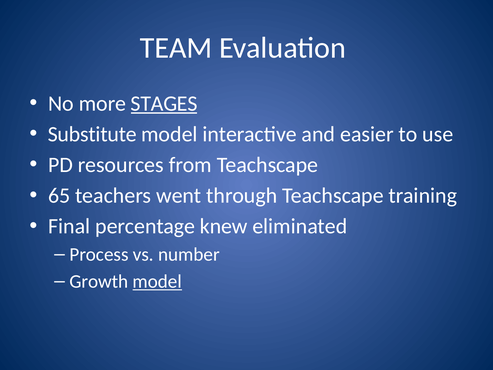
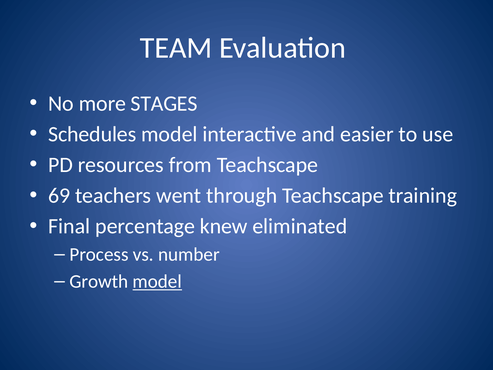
STAGES underline: present -> none
Substitute: Substitute -> Schedules
65: 65 -> 69
